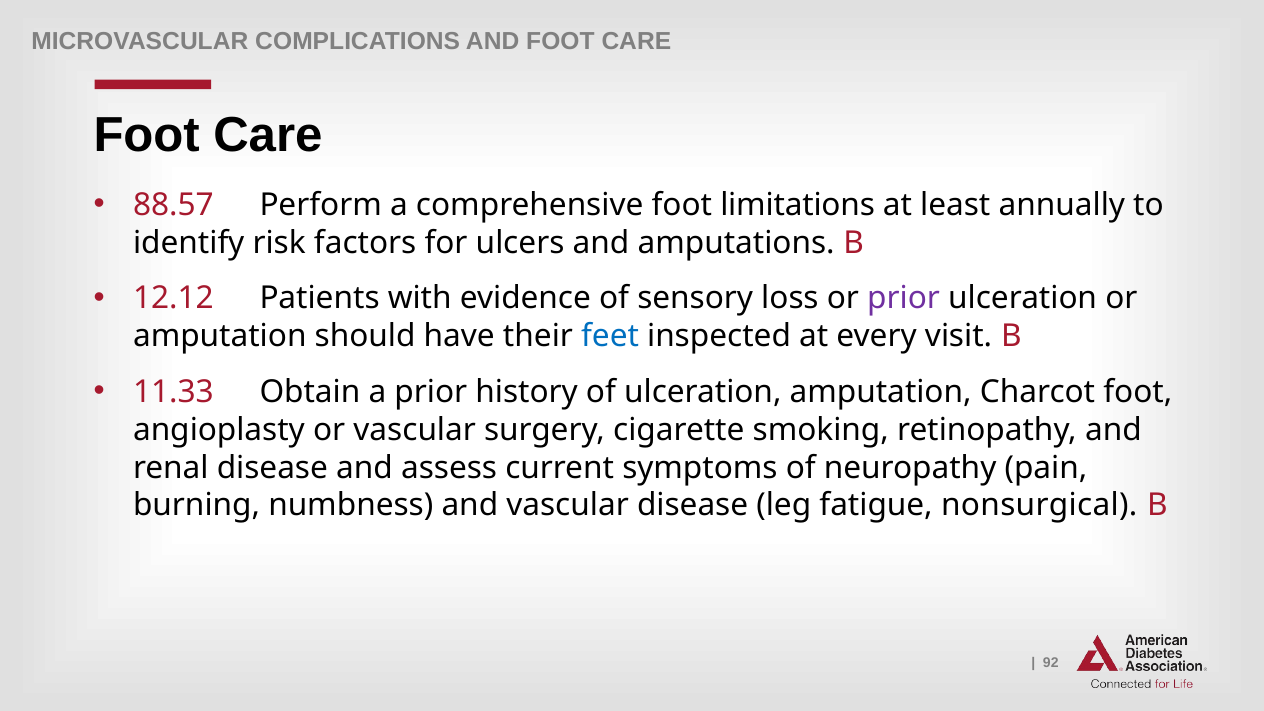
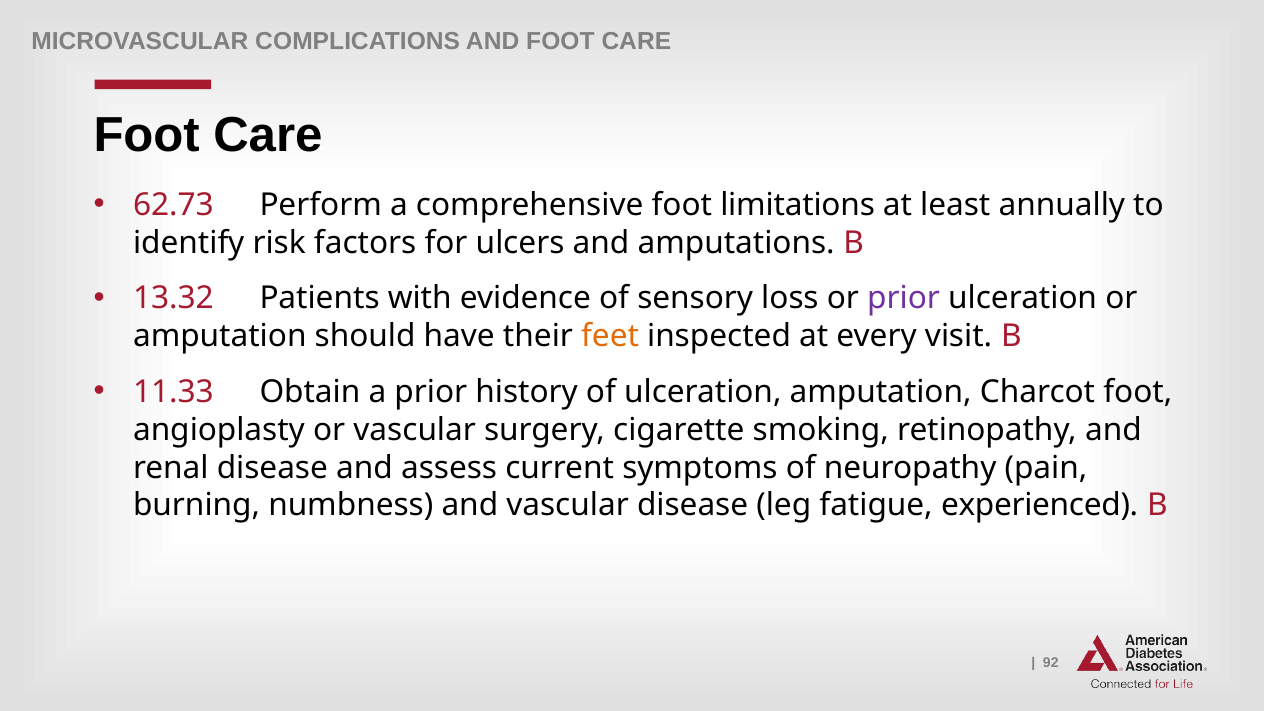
88.57: 88.57 -> 62.73
12.12: 12.12 -> 13.32
feet colour: blue -> orange
nonsurgical: nonsurgical -> experienced
